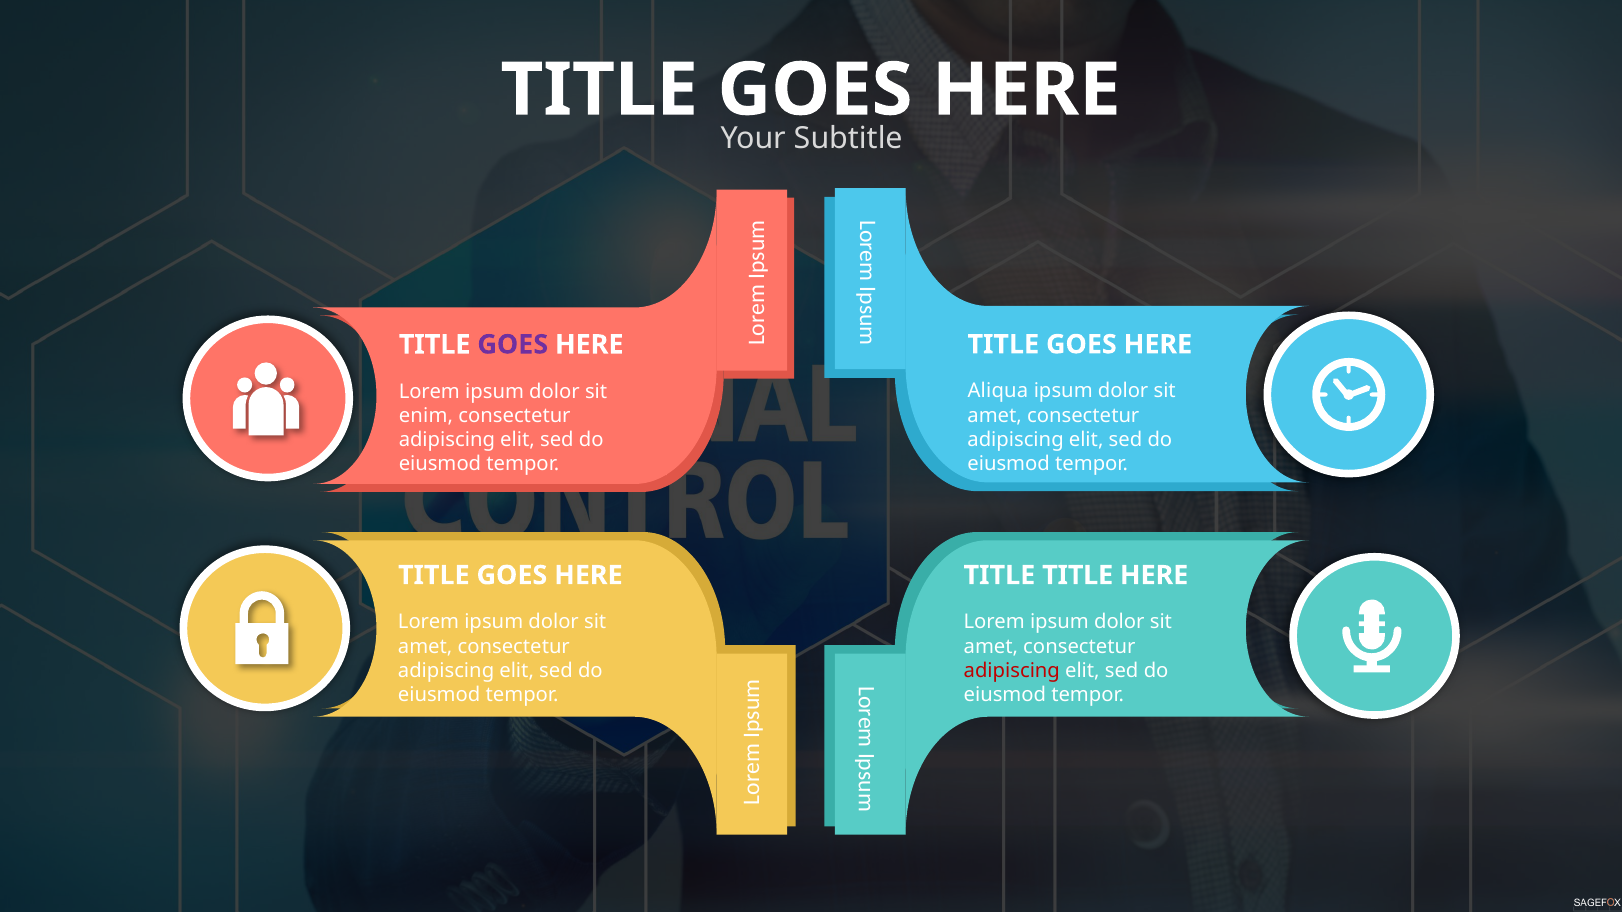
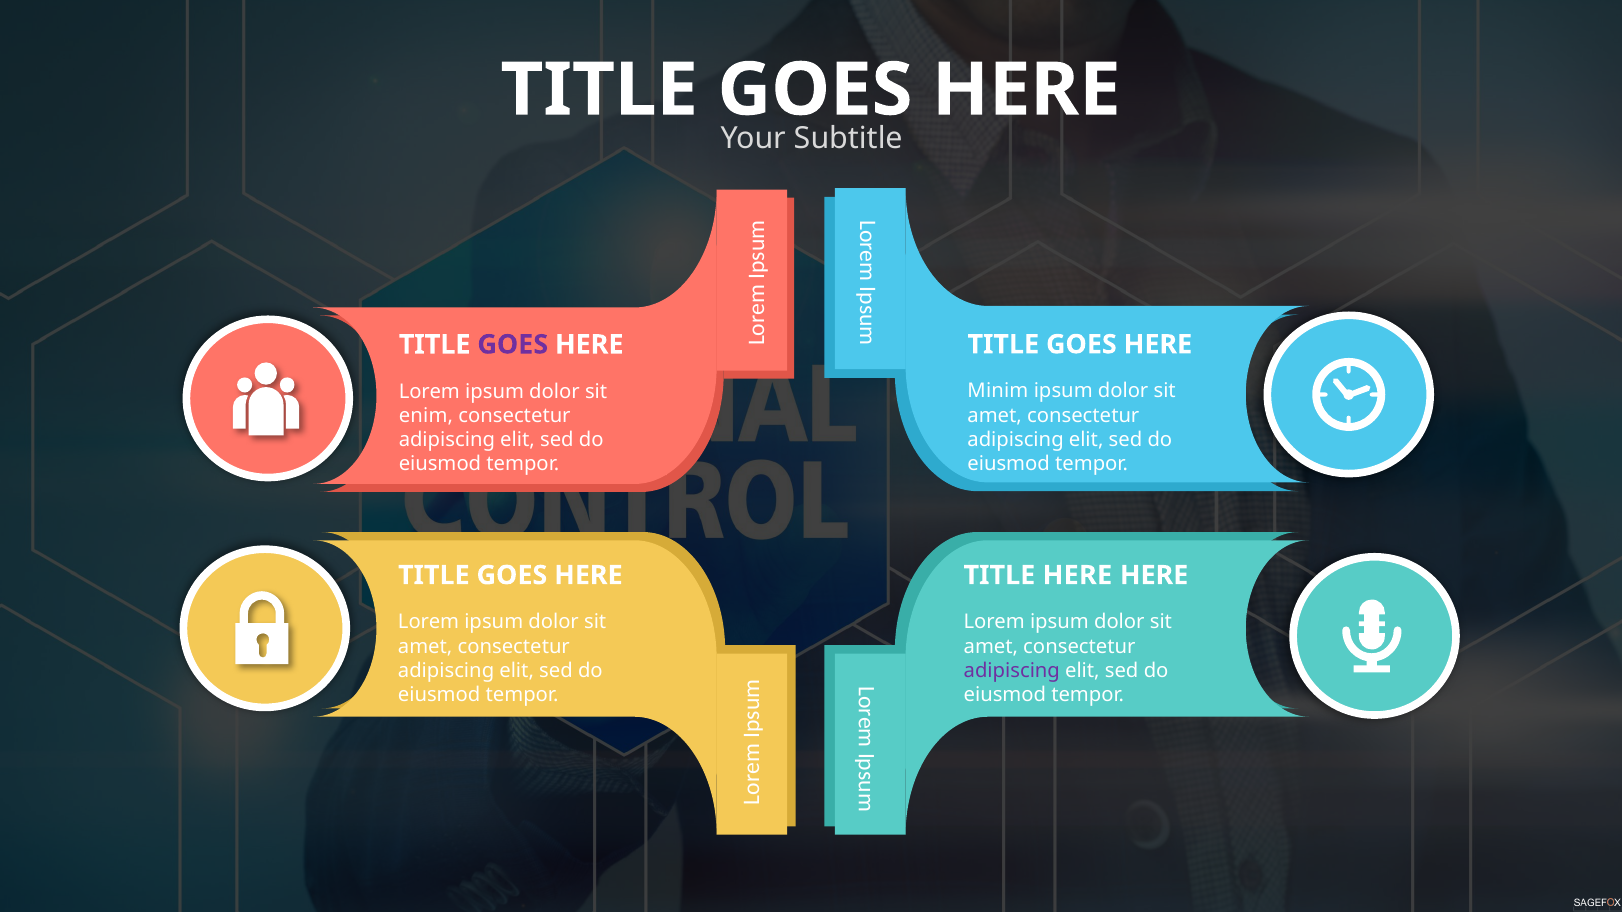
Aliqua: Aliqua -> Minim
TITLE TITLE: TITLE -> HERE
adipiscing at (1012, 671) colour: red -> purple
